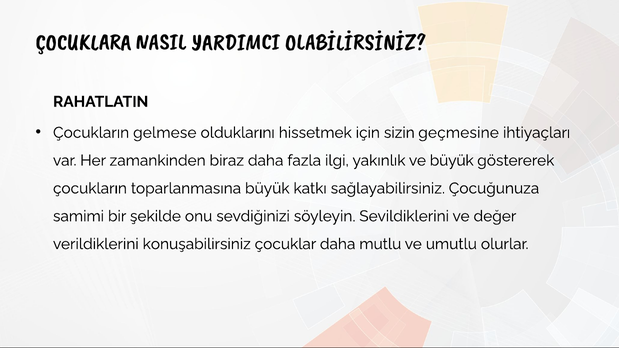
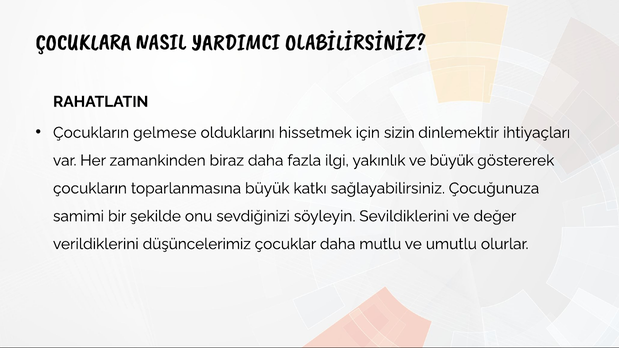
geçmesine: geçmesine -> dinlemektir
konuşabilirsiniz: konuşabilirsiniz -> düşüncelerimiz
